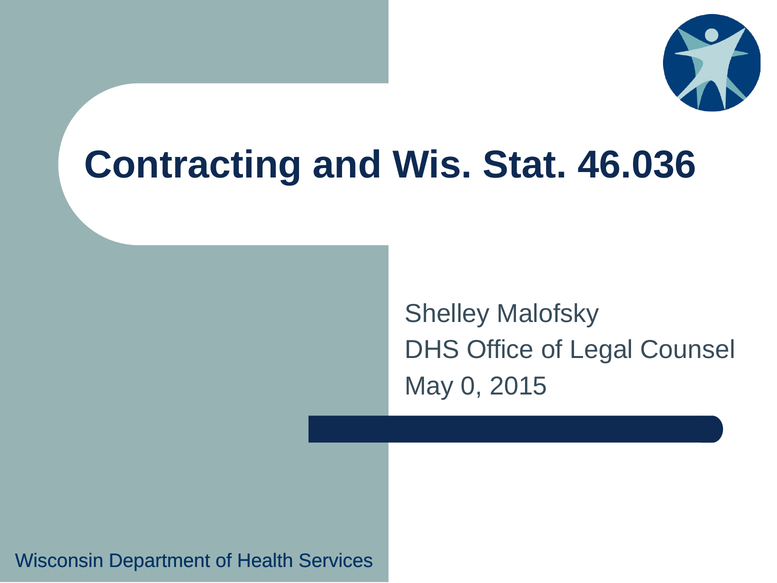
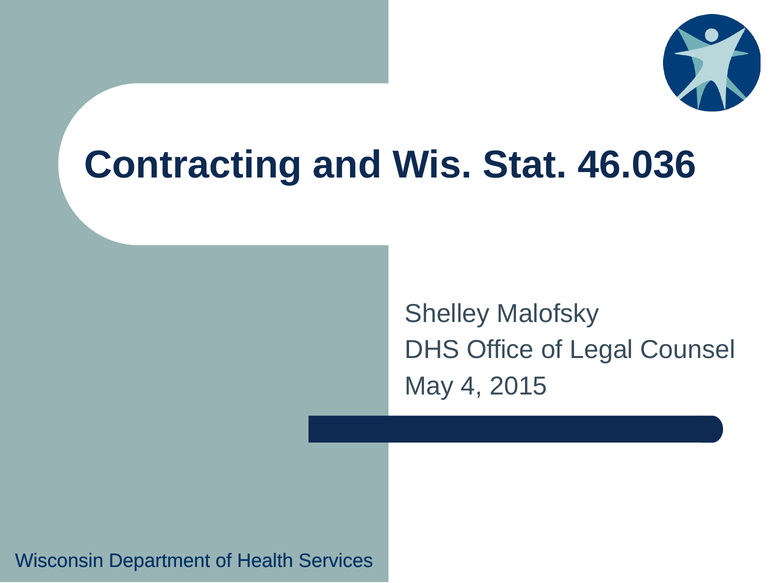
0: 0 -> 4
